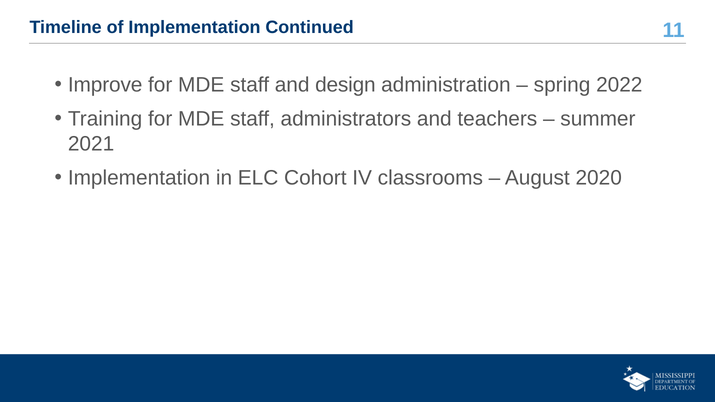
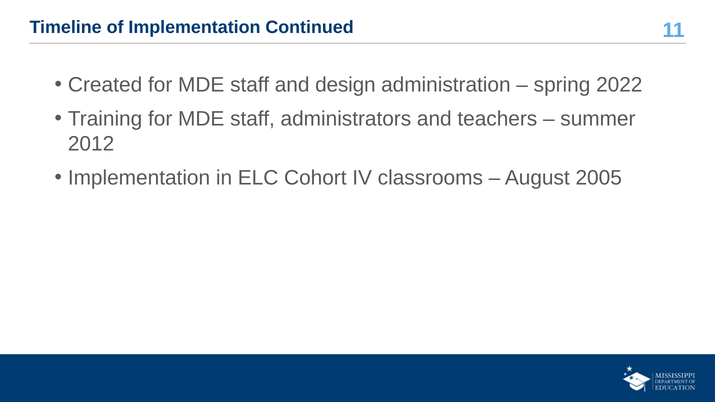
Improve: Improve -> Created
2021: 2021 -> 2012
2020: 2020 -> 2005
